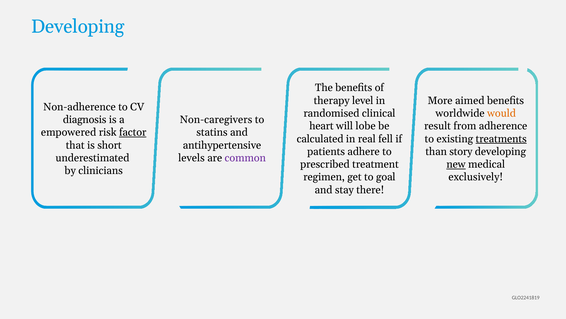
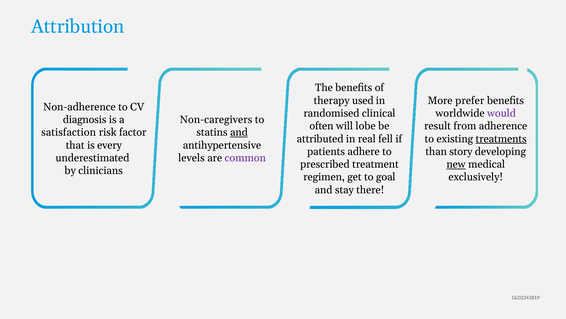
Developing at (78, 27): Developing -> Attribution
level: level -> used
aimed: aimed -> prefer
would colour: orange -> purple
heart: heart -> often
empowered: empowered -> satisfaction
factor underline: present -> none
and at (239, 132) underline: none -> present
calculated: calculated -> attributed
short: short -> every
